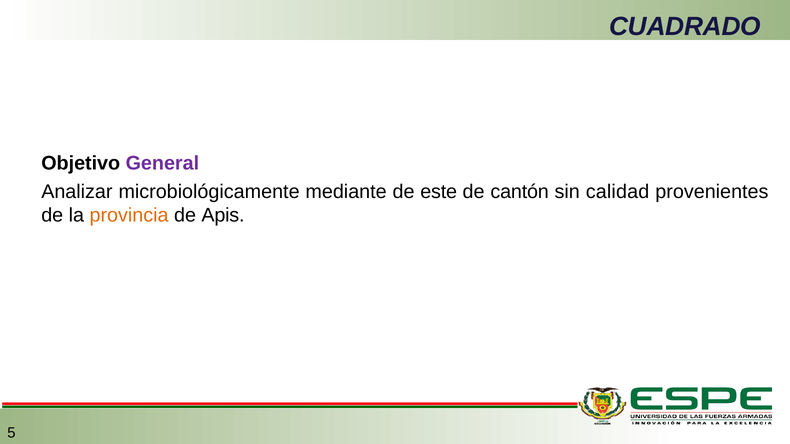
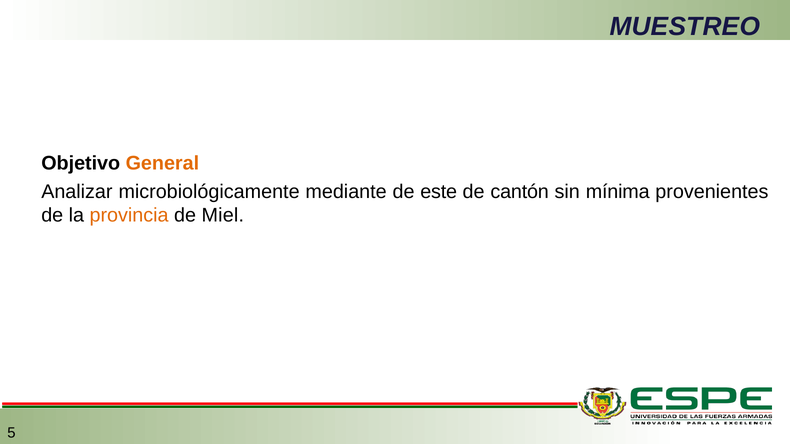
CUADRADO: CUADRADO -> MUESTREO
General colour: purple -> orange
calidad: calidad -> mínima
Apis: Apis -> Miel
